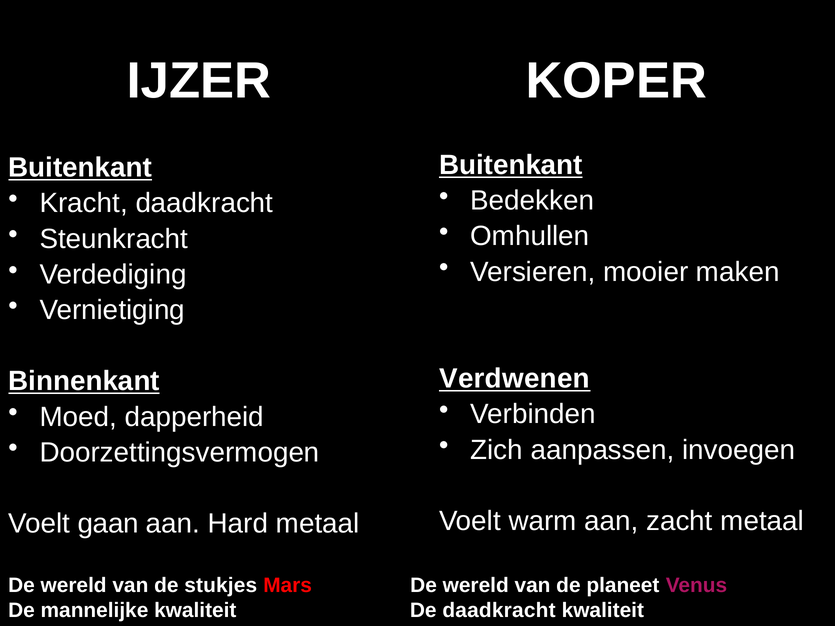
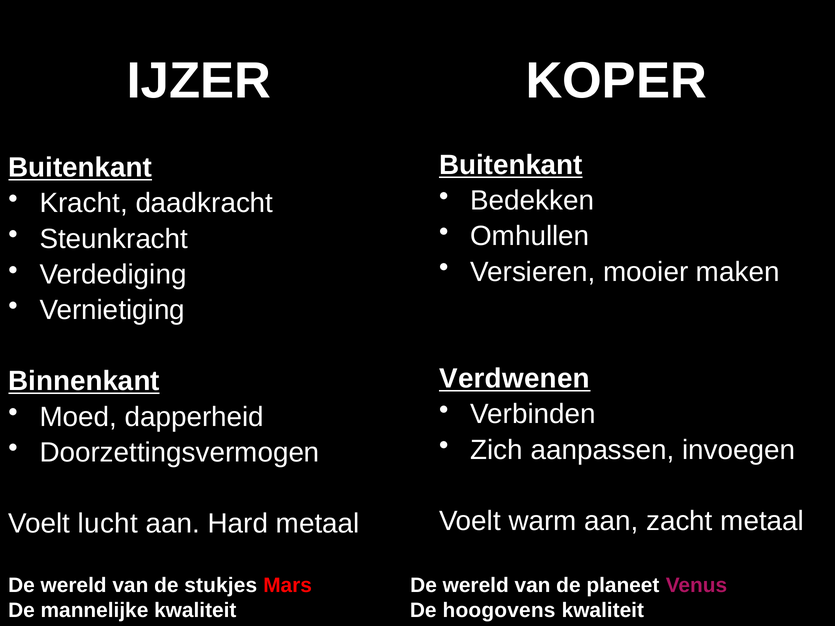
gaan: gaan -> lucht
De daadkracht: daadkracht -> hoogovens
